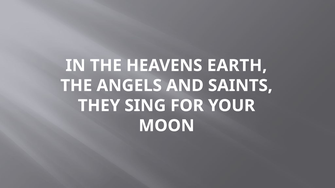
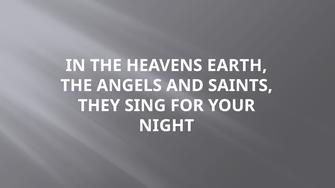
MOON: MOON -> NIGHT
